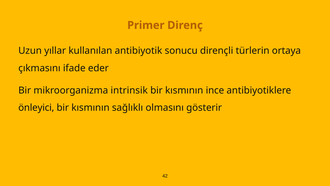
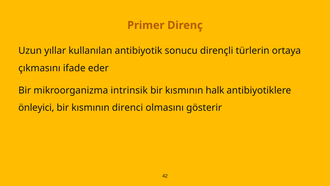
ince: ince -> halk
sağlıklı: sağlıklı -> direnci
